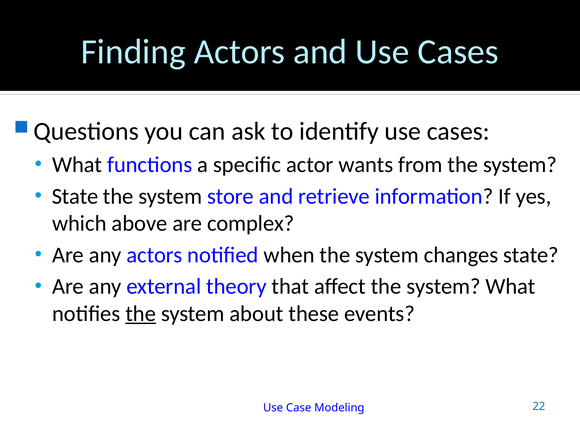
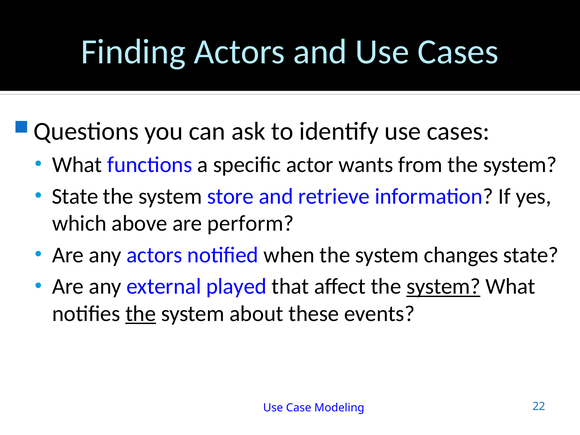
complex: complex -> perform
theory: theory -> played
system at (443, 287) underline: none -> present
